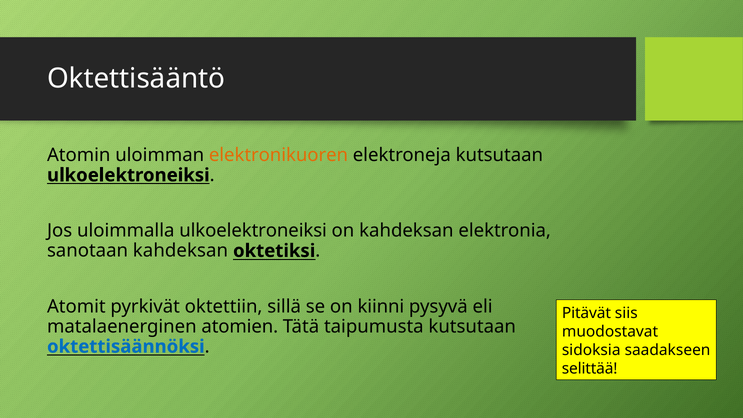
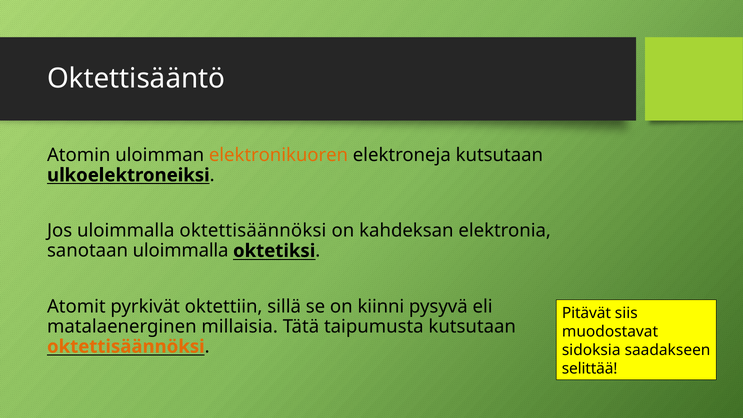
uloimmalla ulkoelektroneiksi: ulkoelektroneiksi -> oktettisäännöksi
sanotaan kahdeksan: kahdeksan -> uloimmalla
atomien: atomien -> millaisia
oktettisäännöksi at (126, 347) colour: blue -> orange
